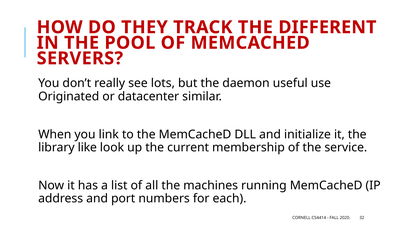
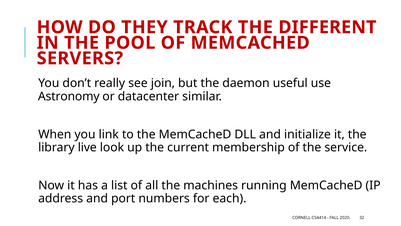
lots: lots -> join
Originated: Originated -> Astronomy
like: like -> live
